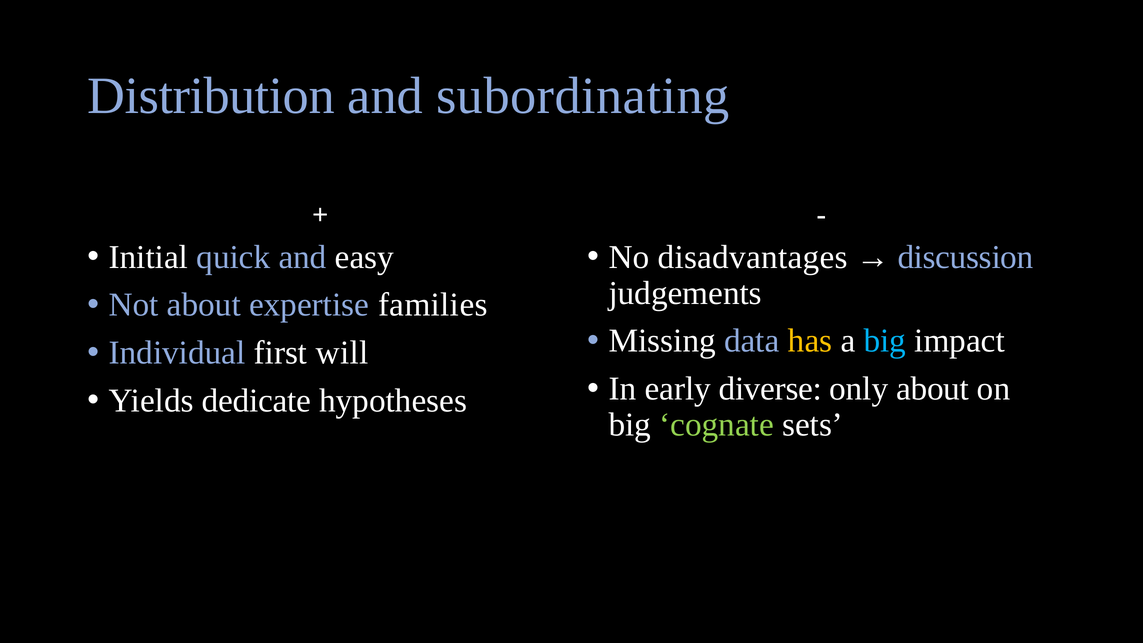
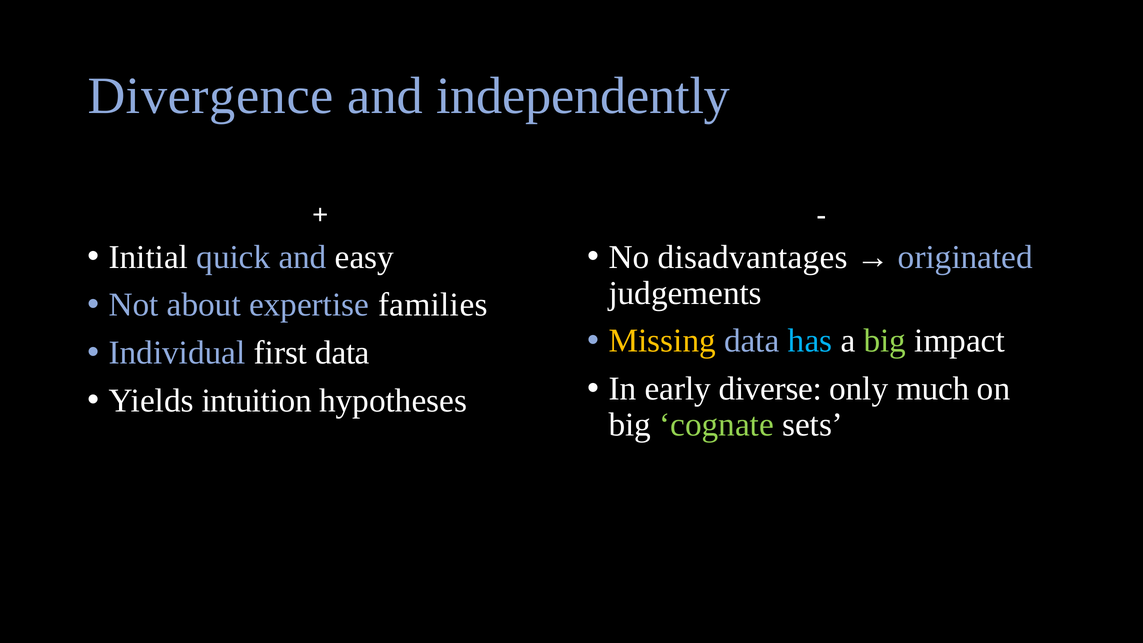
Distribution: Distribution -> Divergence
subordinating: subordinating -> independently
discussion: discussion -> originated
Missing colour: white -> yellow
has colour: yellow -> light blue
big at (885, 341) colour: light blue -> light green
first will: will -> data
only about: about -> much
dedicate: dedicate -> intuition
